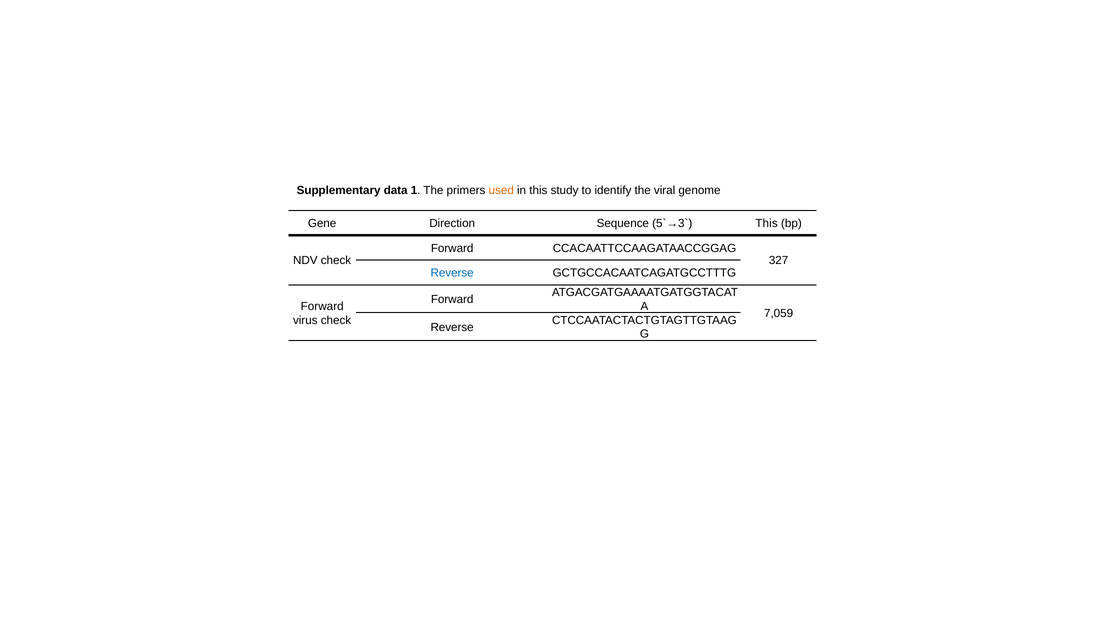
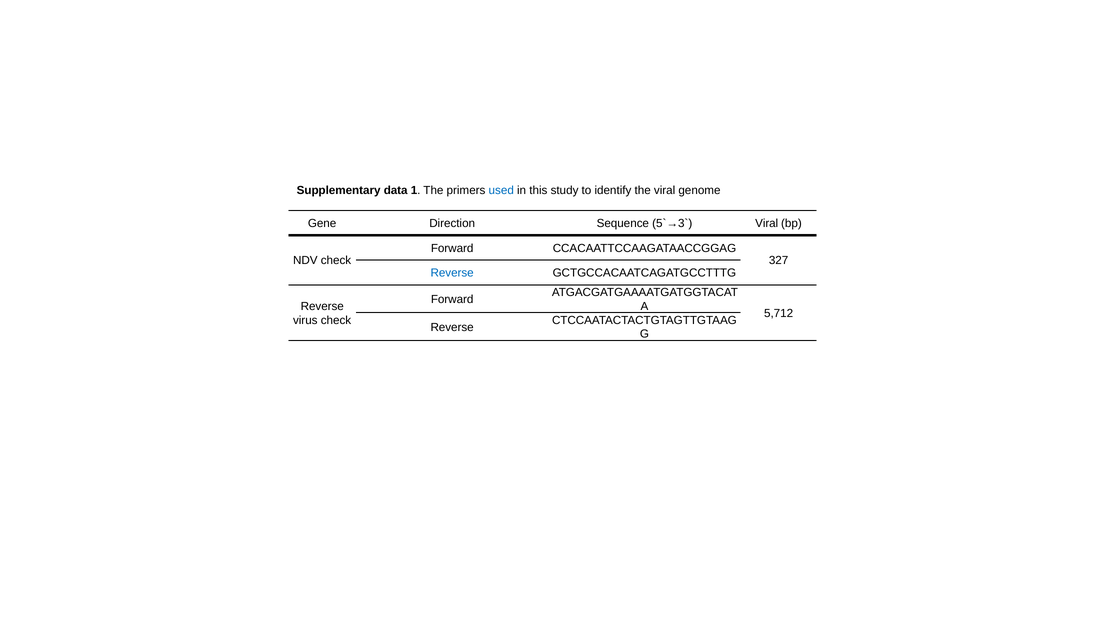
used colour: orange -> blue
This at (767, 223): This -> Viral
Forward at (322, 306): Forward -> Reverse
7,059: 7,059 -> 5,712
